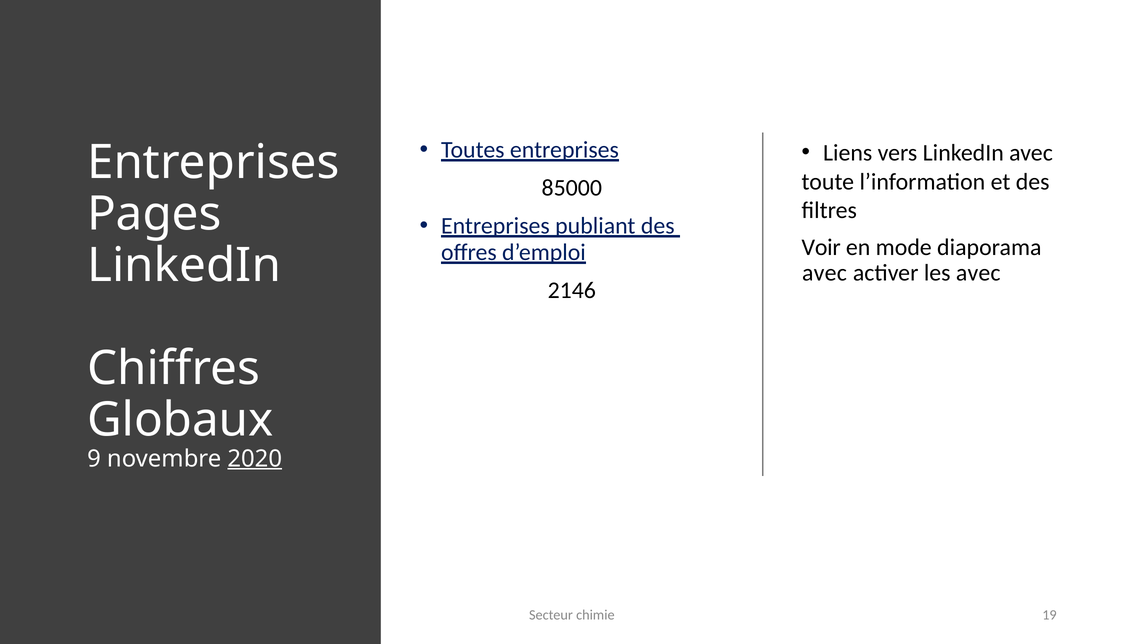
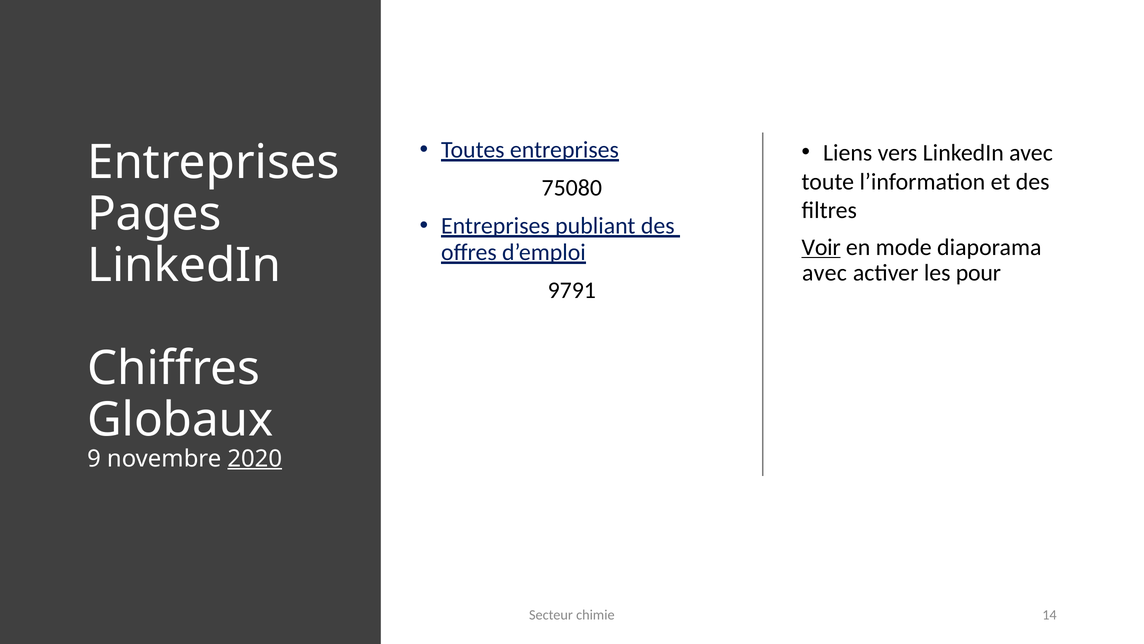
85000: 85000 -> 75080
Voir underline: none -> present
les avec: avec -> pour
2146: 2146 -> 9791
19: 19 -> 14
